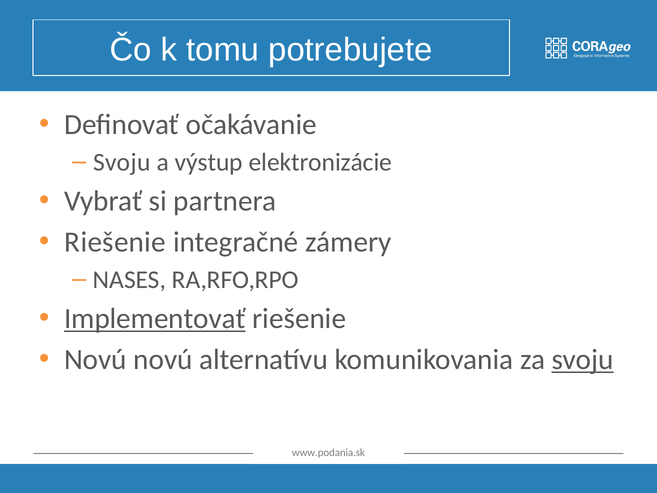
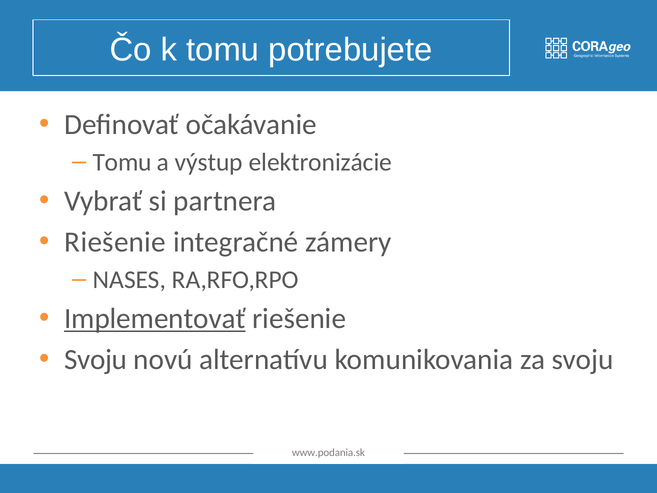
Svoju at (122, 162): Svoju -> Tomu
Novú at (95, 360): Novú -> Svoju
svoju at (583, 360) underline: present -> none
